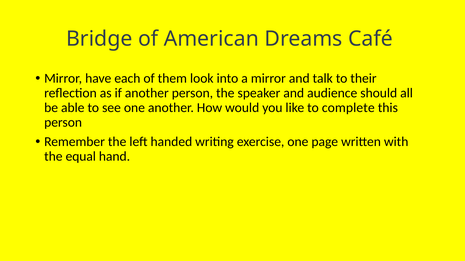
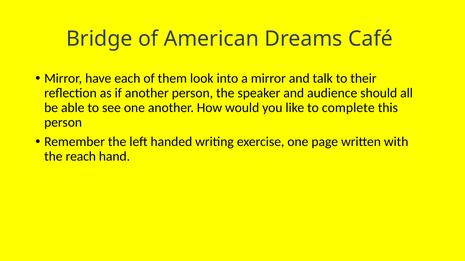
equal: equal -> reach
